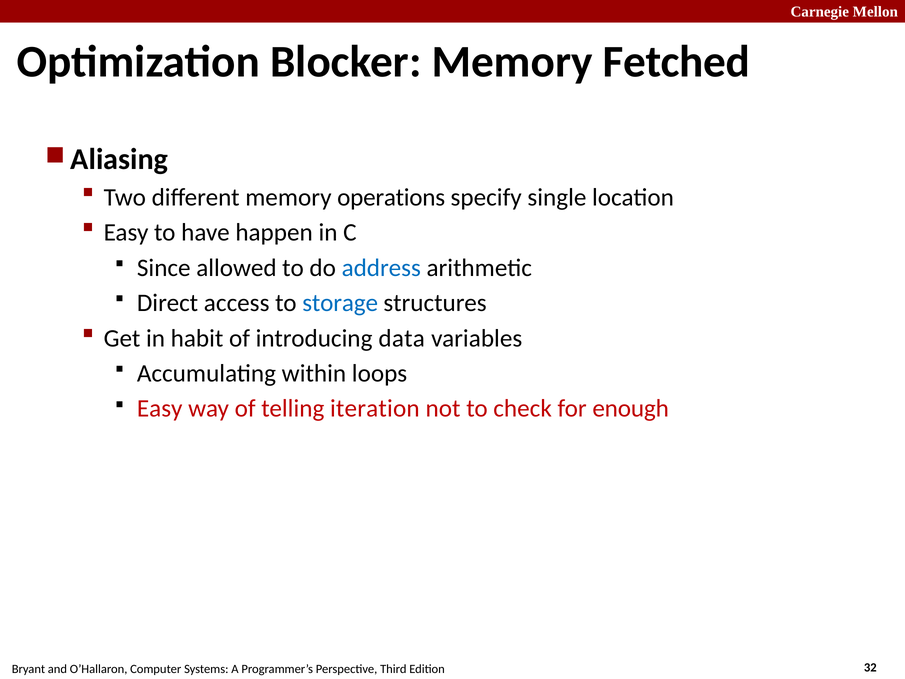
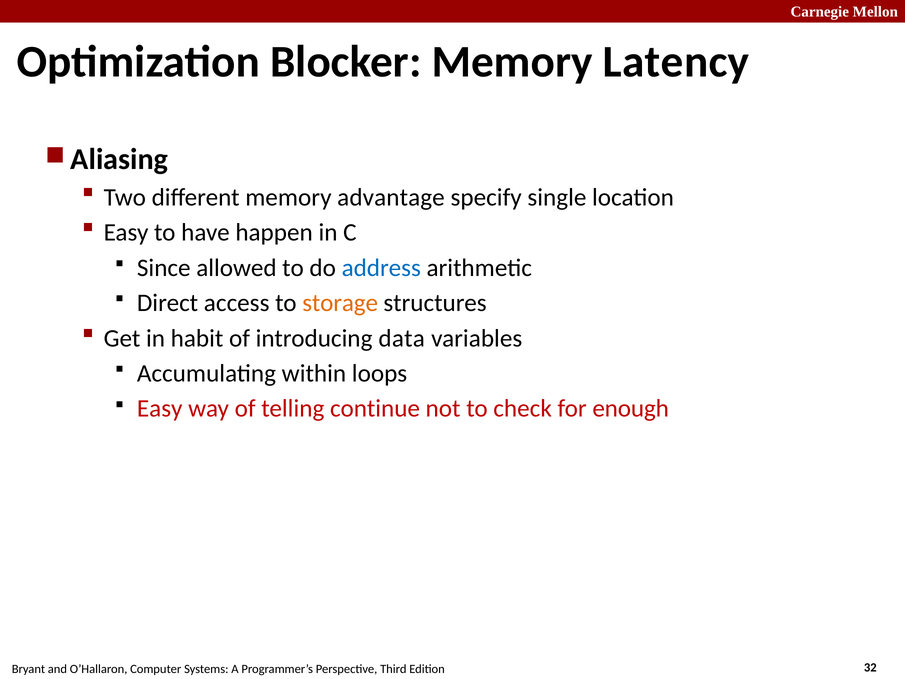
Fetched: Fetched -> Latency
operations: operations -> advantage
storage colour: blue -> orange
iteration: iteration -> continue
